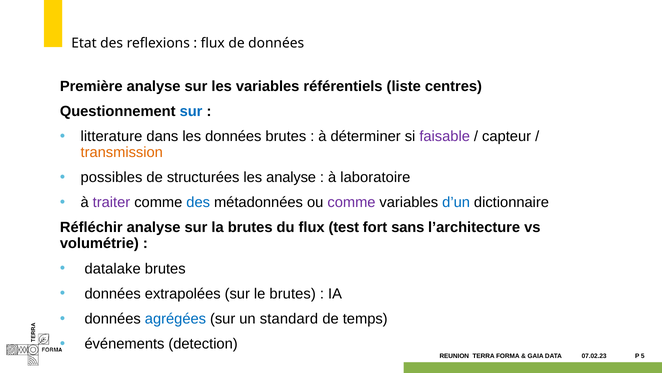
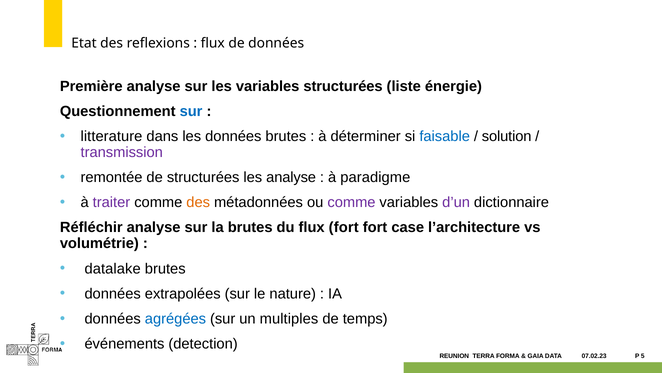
variables référentiels: référentiels -> structurées
centres: centres -> énergie
faisable colour: purple -> blue
capteur: capteur -> solution
transmission colour: orange -> purple
possibles: possibles -> remontée
laboratoire: laboratoire -> paradigme
des at (198, 202) colour: blue -> orange
d’un colour: blue -> purple
flux test: test -> fort
sans: sans -> case
le brutes: brutes -> nature
standard: standard -> multiples
